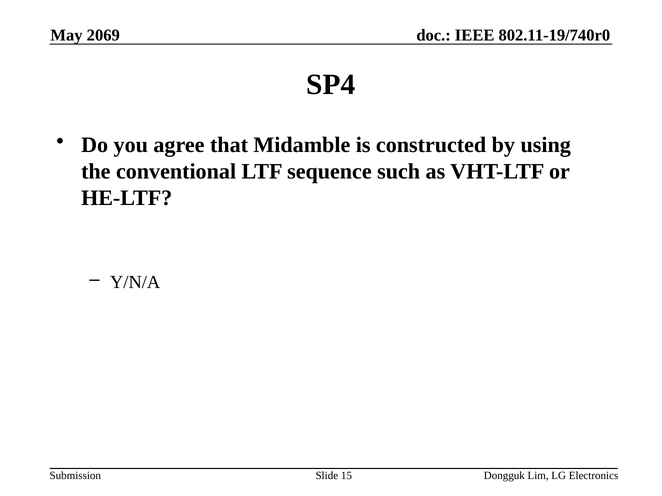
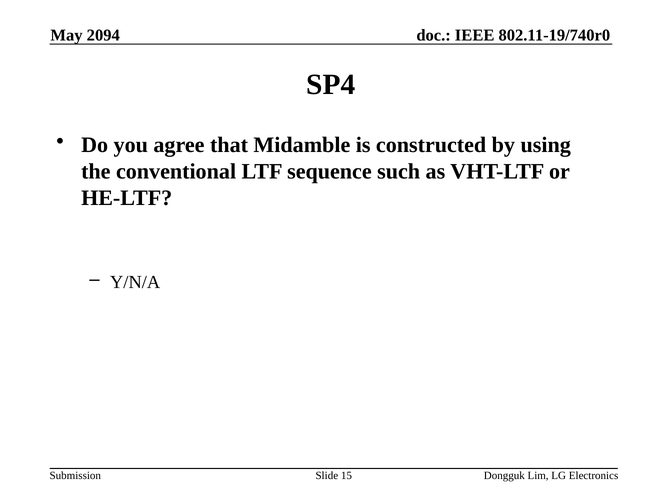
2069: 2069 -> 2094
